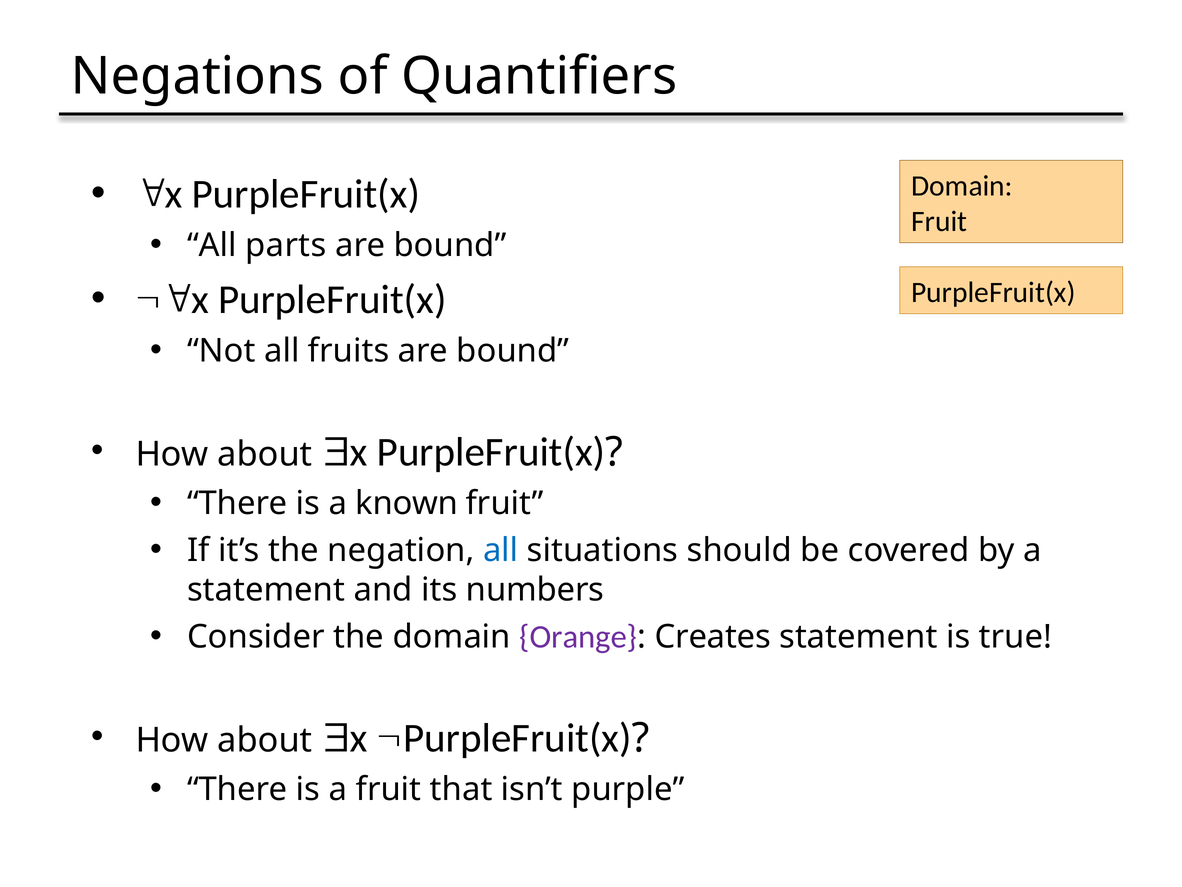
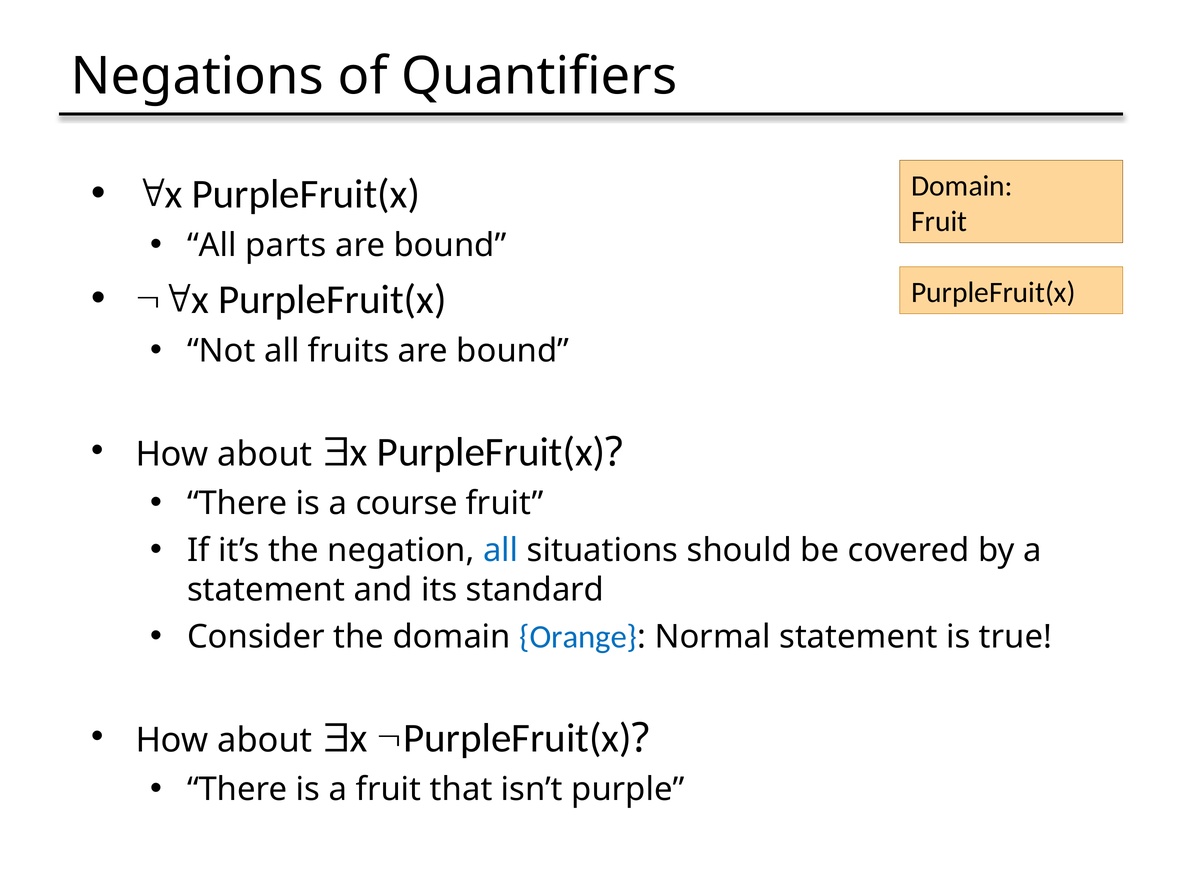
known: known -> course
numbers: numbers -> standard
Orange colour: purple -> blue
Creates: Creates -> Normal
